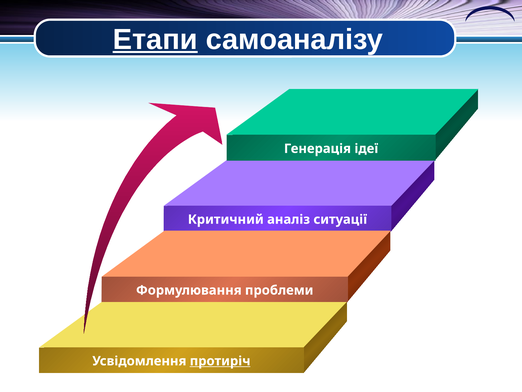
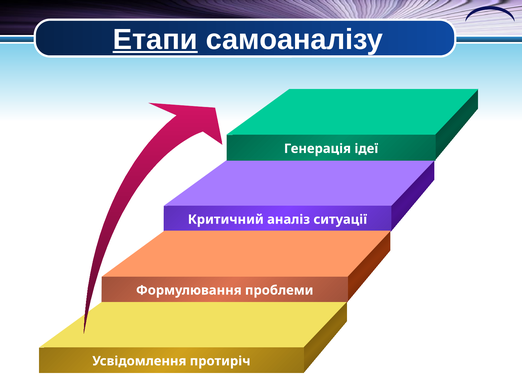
протиріч underline: present -> none
